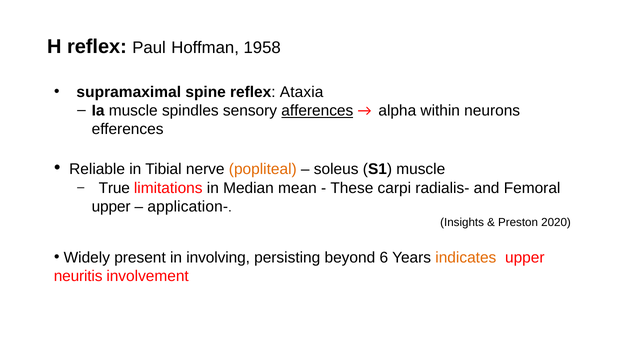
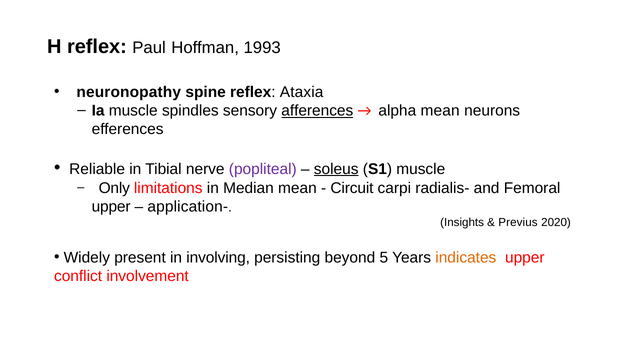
1958: 1958 -> 1993
supramaximal: supramaximal -> neuronopathy
alpha within: within -> mean
popliteal colour: orange -> purple
soleus underline: none -> present
True: True -> Only
These: These -> Circuit
Preston: Preston -> Previus
6: 6 -> 5
neuritis: neuritis -> conflict
